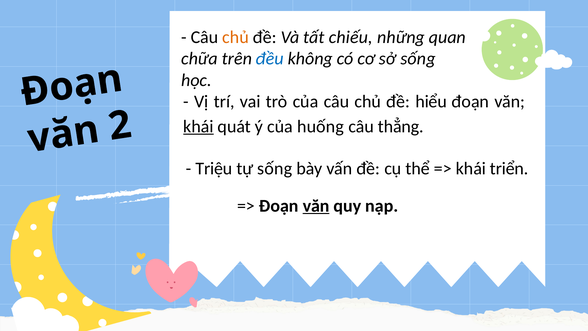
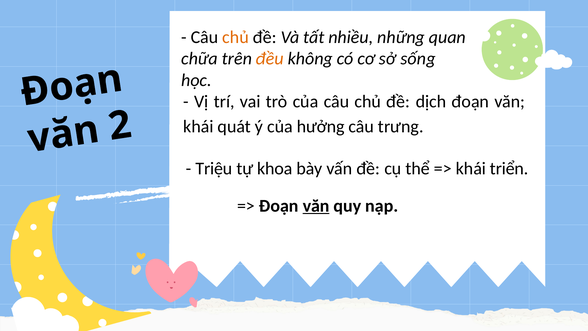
chiếu: chiếu -> nhiều
đều colour: blue -> orange
hiểu: hiểu -> dịch
khái at (198, 126) underline: present -> none
huống: huống -> hưởng
thẳng: thẳng -> trưng
tự sống: sống -> khoa
